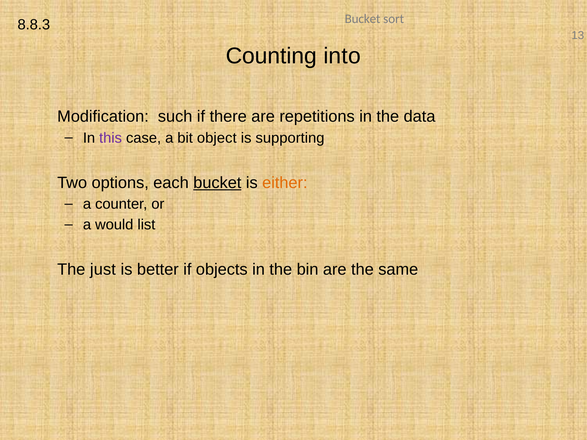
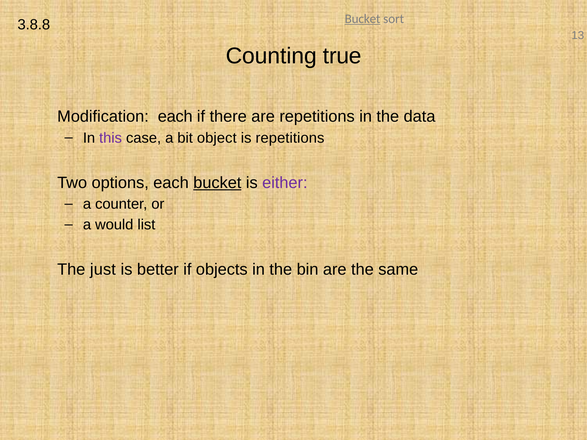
Bucket at (363, 19) underline: none -> present
8.8.3: 8.8.3 -> 3.8.8
into: into -> true
Modification such: such -> each
is supporting: supporting -> repetitions
either colour: orange -> purple
